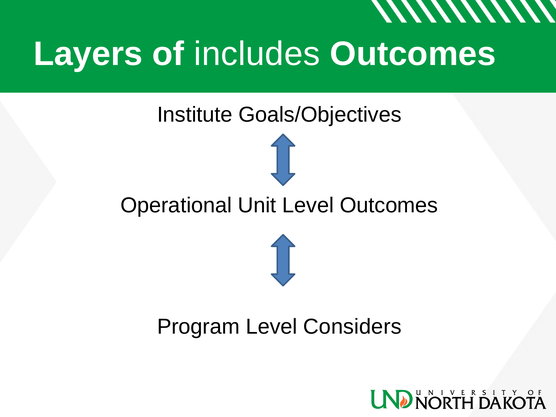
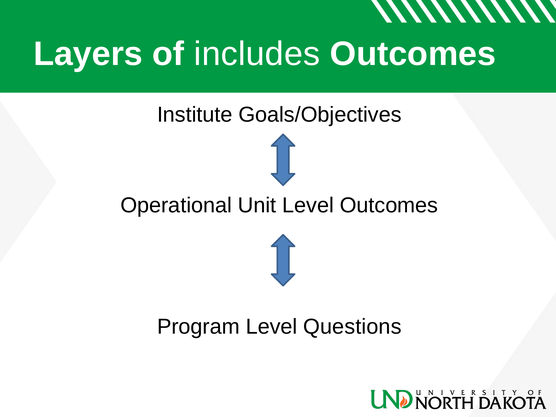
Considers: Considers -> Questions
